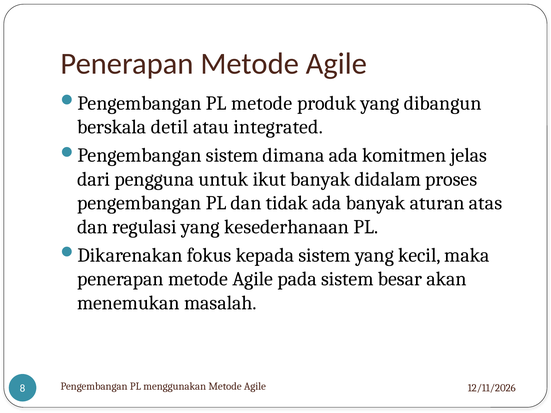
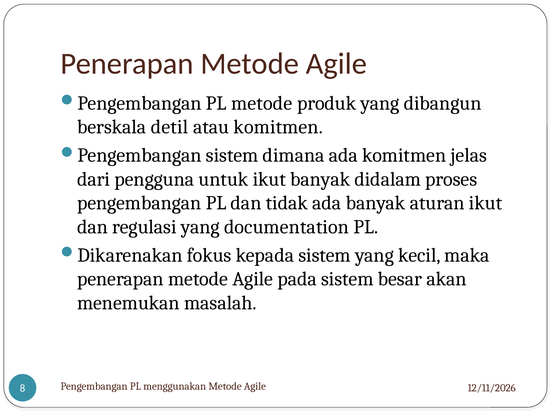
atau integrated: integrated -> komitmen
aturan atas: atas -> ikut
kesederhanaan: kesederhanaan -> documentation
